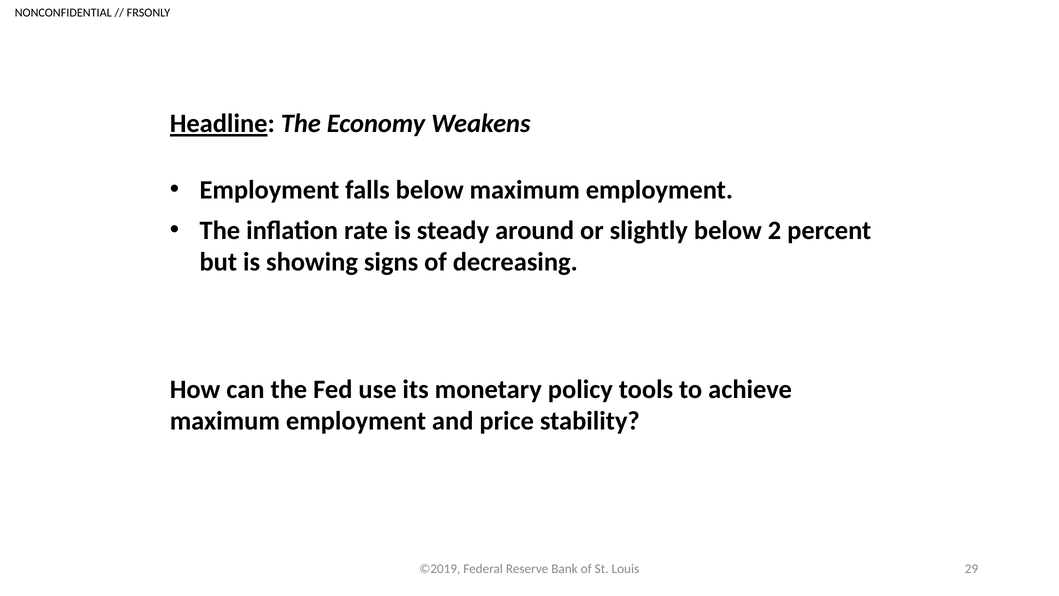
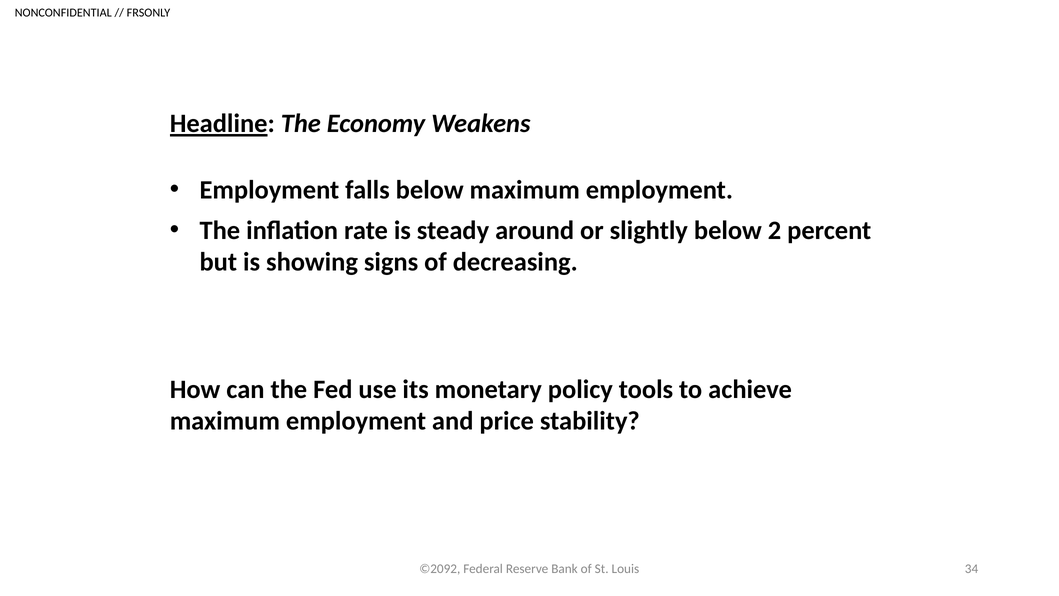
©2019: ©2019 -> ©2092
29: 29 -> 34
